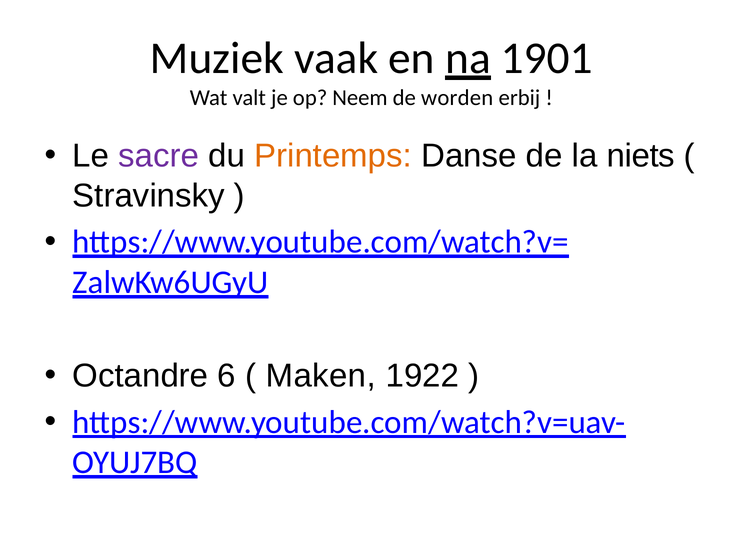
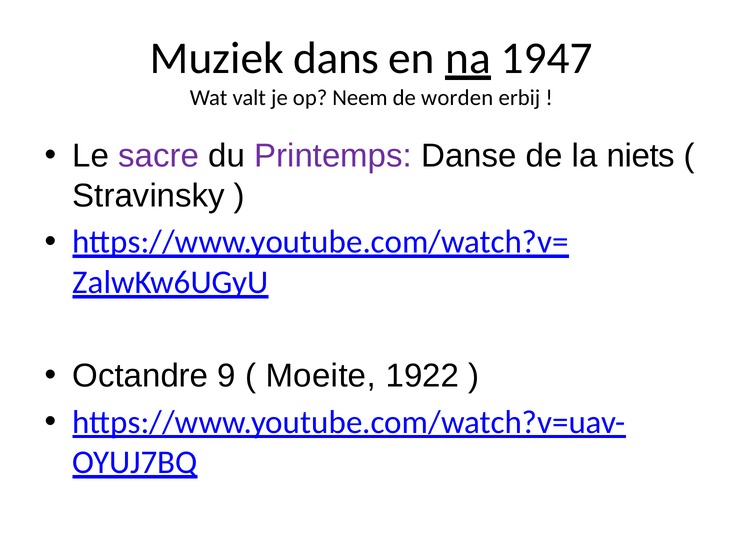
vaak: vaak -> dans
1901: 1901 -> 1947
Printemps colour: orange -> purple
6: 6 -> 9
Maken: Maken -> Moeite
